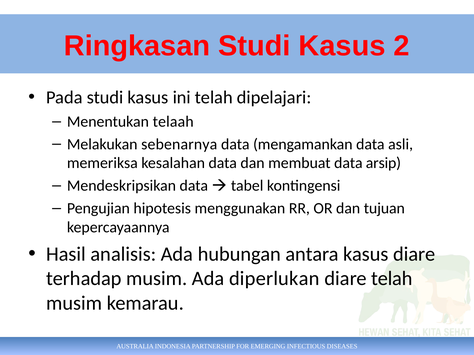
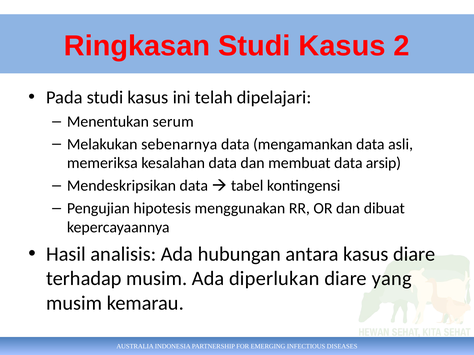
telaah: telaah -> serum
tujuan: tujuan -> dibuat
diare telah: telah -> yang
